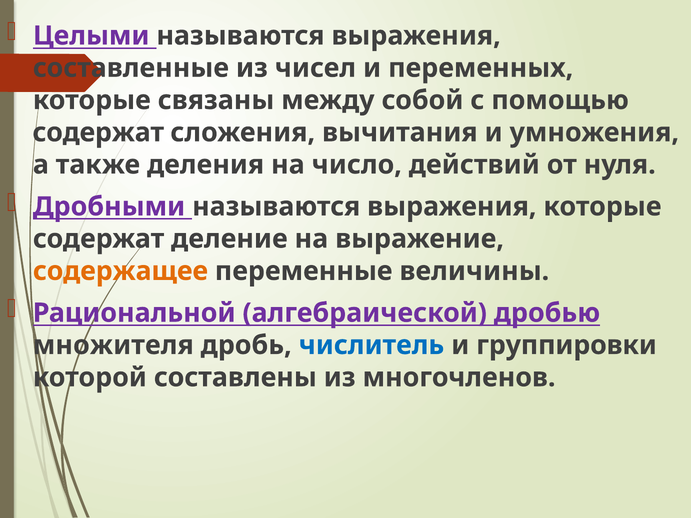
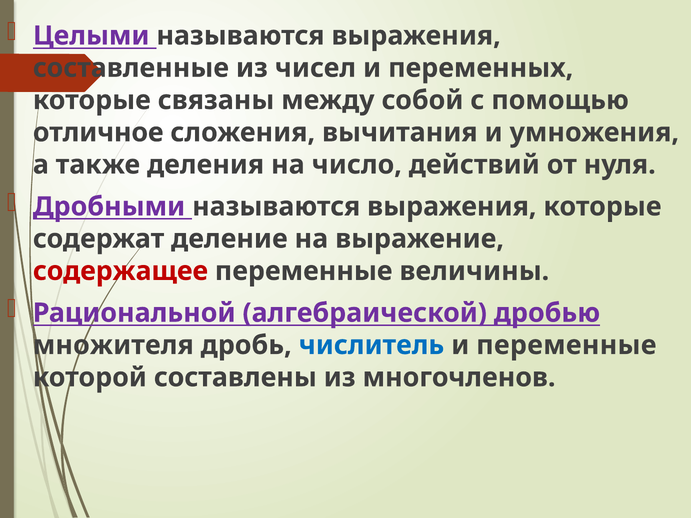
содержат at (98, 133): содержат -> отличное
содержащее colour: orange -> red
и группировки: группировки -> переменные
